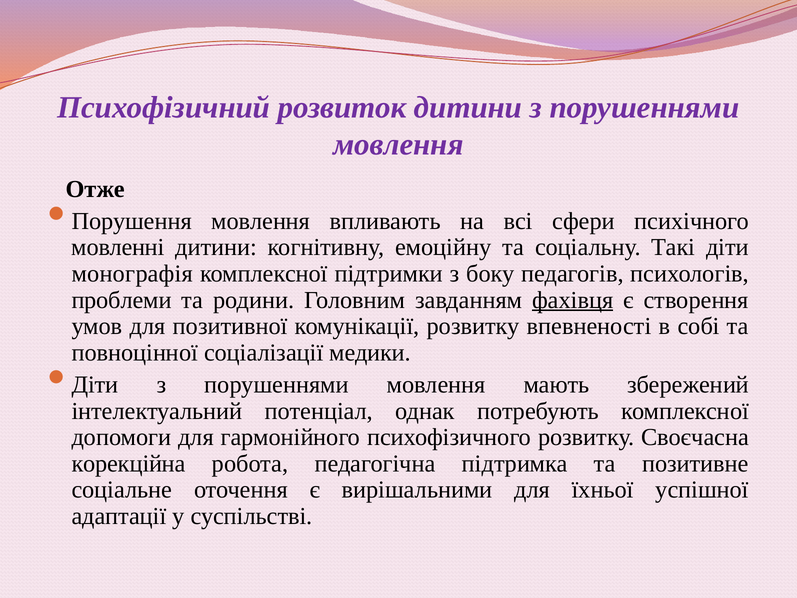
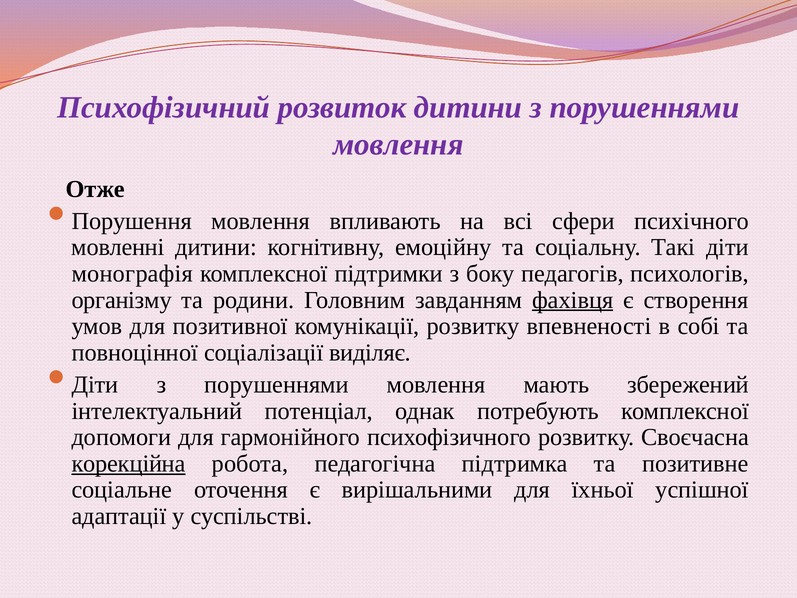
проблеми: проблеми -> організму
медики: медики -> виділяє
корекційна underline: none -> present
